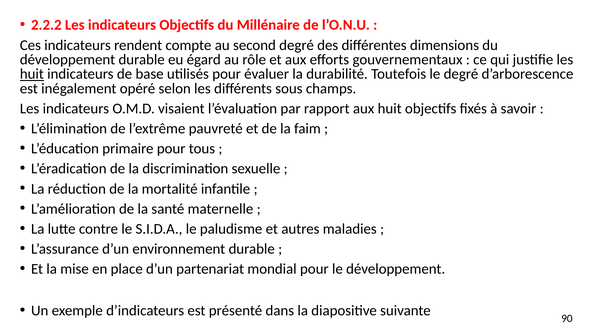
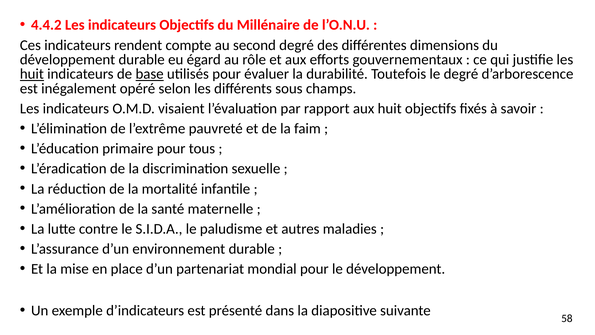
2.2.2: 2.2.2 -> 4.4.2
base underline: none -> present
90: 90 -> 58
